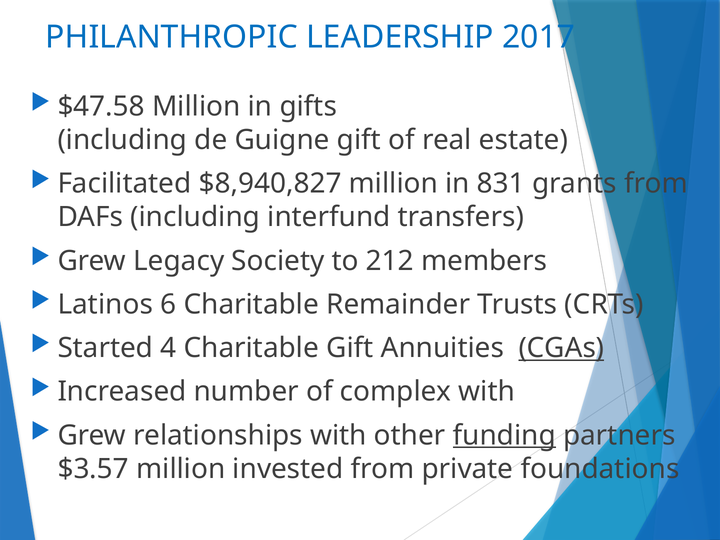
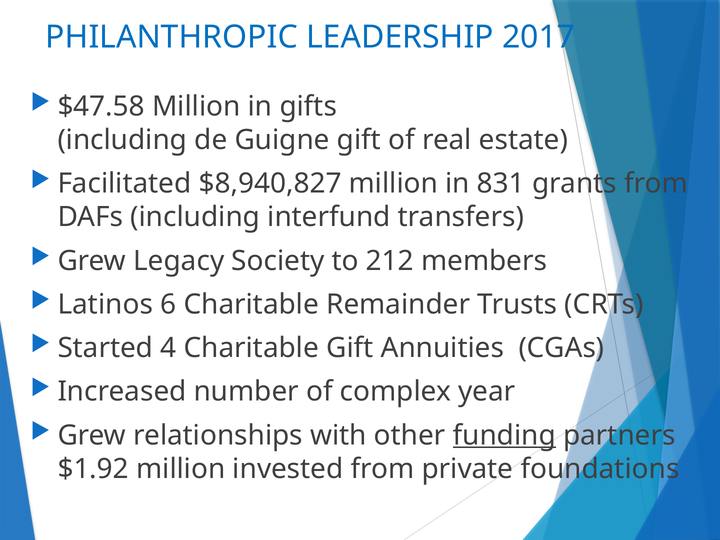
CGAs underline: present -> none
complex with: with -> year
$3.57: $3.57 -> $1.92
